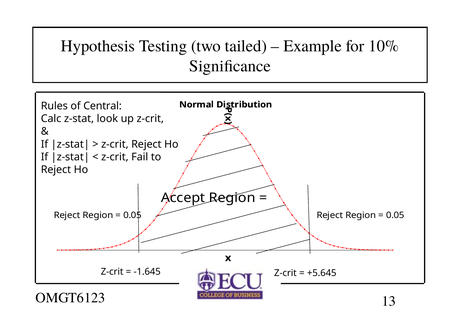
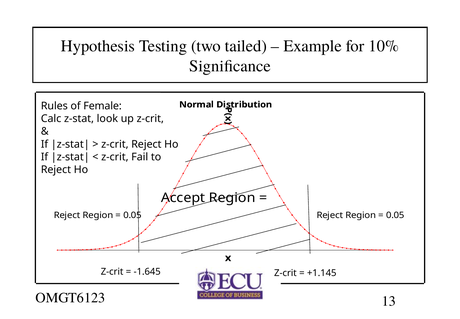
Central: Central -> Female
+5.645: +5.645 -> +1.145
